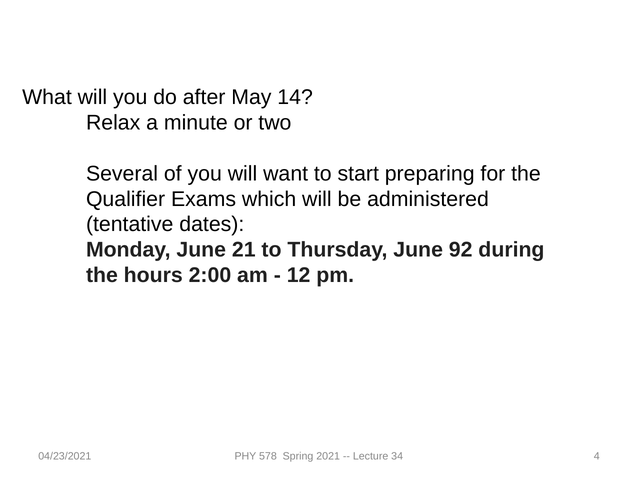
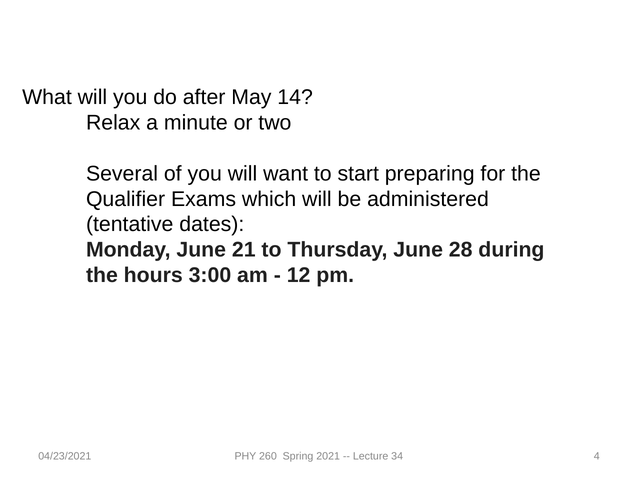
92: 92 -> 28
2:00: 2:00 -> 3:00
578: 578 -> 260
